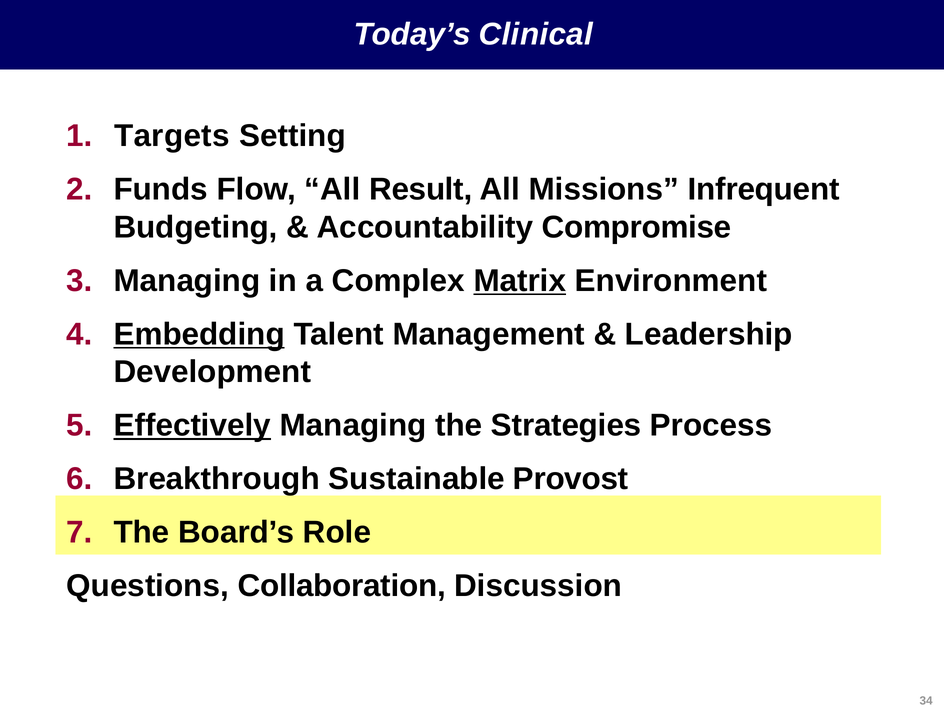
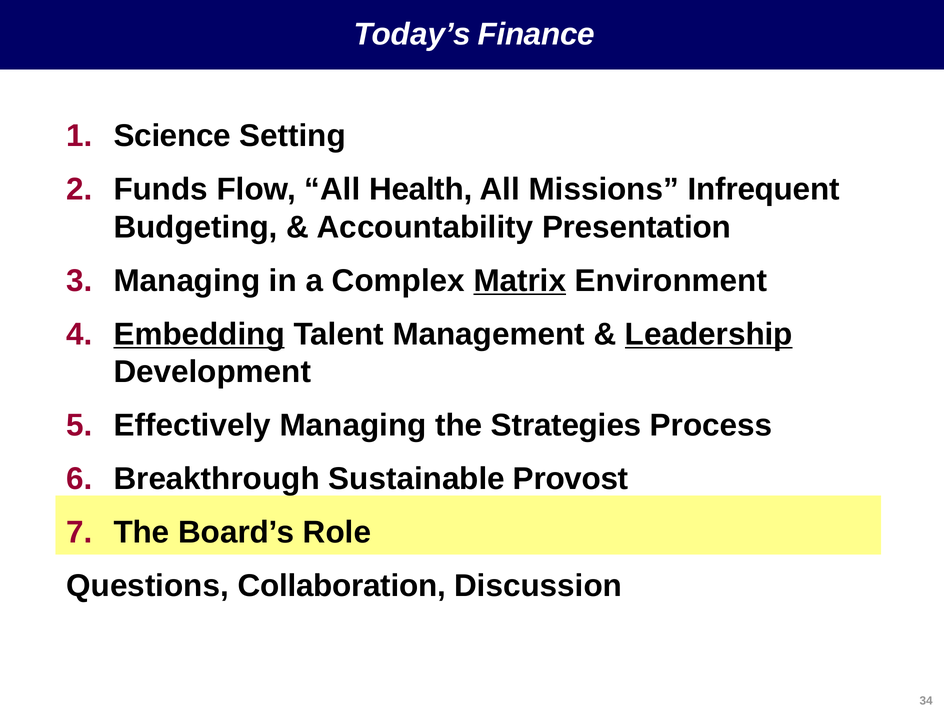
Clinical: Clinical -> Finance
Targets: Targets -> Science
Result: Result -> Health
Compromise: Compromise -> Presentation
Leadership underline: none -> present
Effectively underline: present -> none
